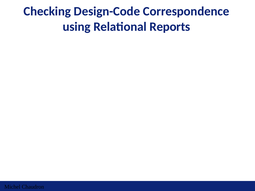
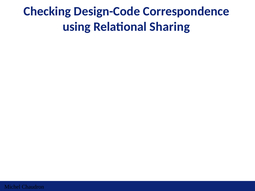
Reports: Reports -> Sharing
